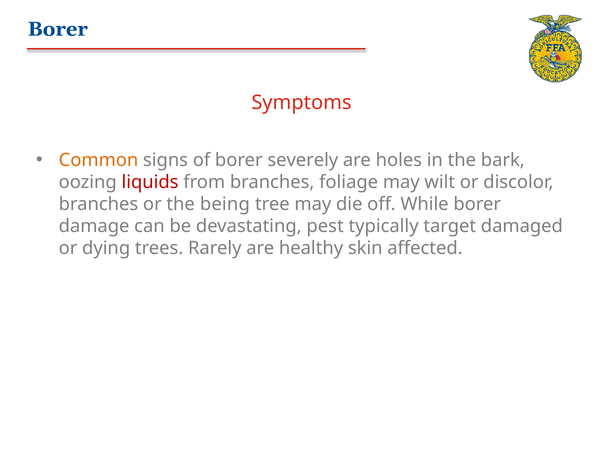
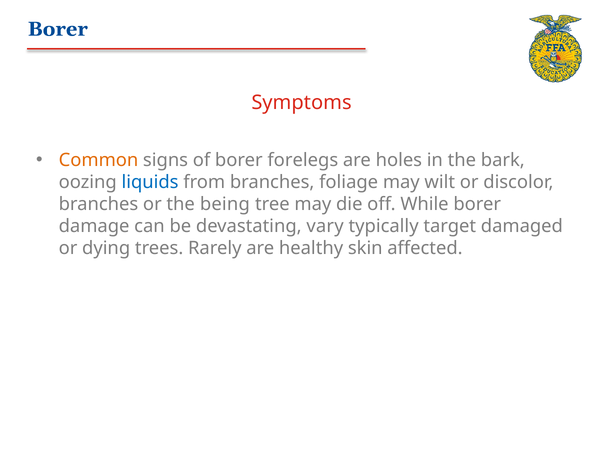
severely: severely -> forelegs
liquids colour: red -> blue
pest: pest -> vary
